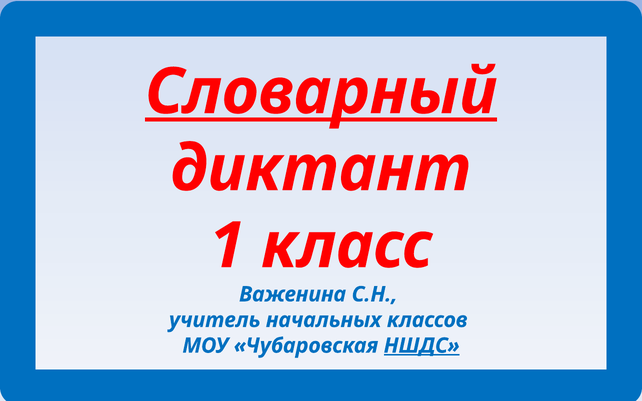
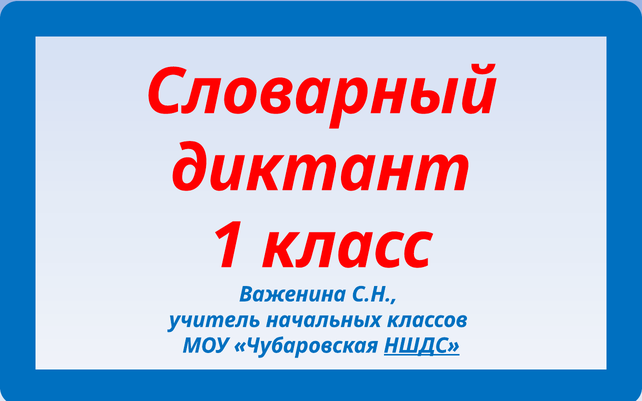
Словарный underline: present -> none
